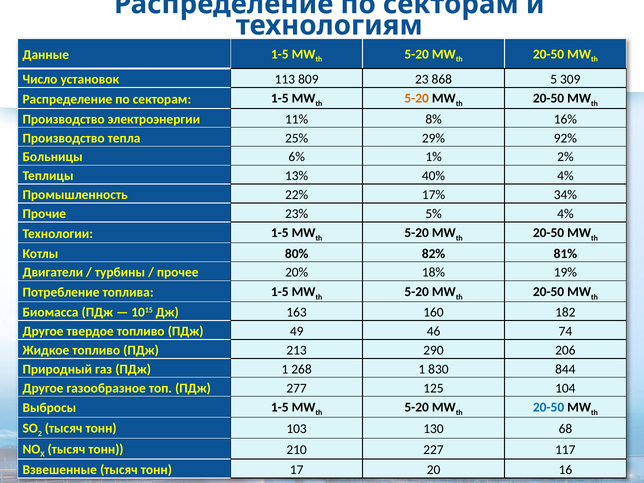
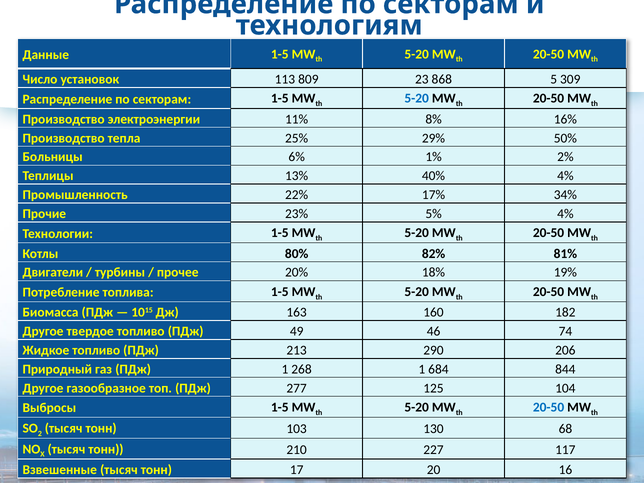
5-20 at (417, 98) colour: orange -> blue
92%: 92% -> 50%
830: 830 -> 684
